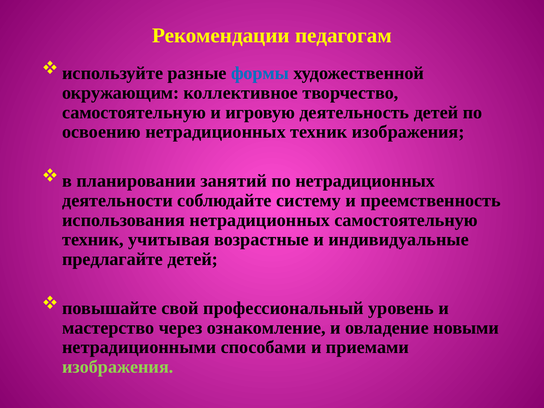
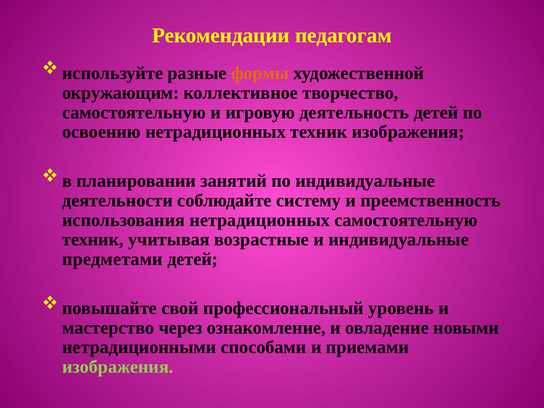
формы colour: blue -> orange
по нетрадиционных: нетрадиционных -> индивидуальные
предлагайте: предлагайте -> предметами
